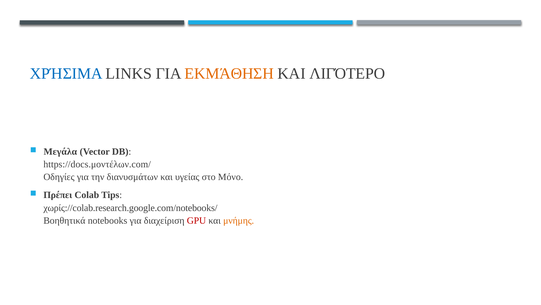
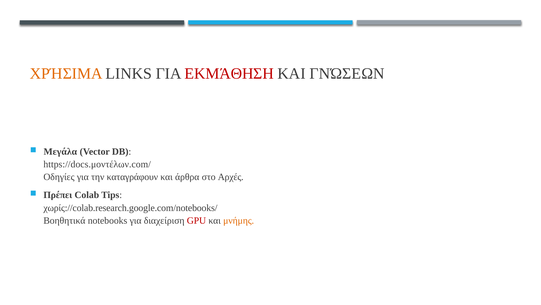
ΧΡΉΣΙΜΑ colour: blue -> orange
ΕΚΜΆΘΗΣΗ colour: orange -> red
ΛΙΓΌΤΕΡΟ: ΛΙΓΌΤΕΡΟ -> ΓΝΏΣΕΩΝ
διανυσμάτων: διανυσμάτων -> καταγράφουν
υγείας: υγείας -> άρθρα
Μόνο: Μόνο -> Αρχές
